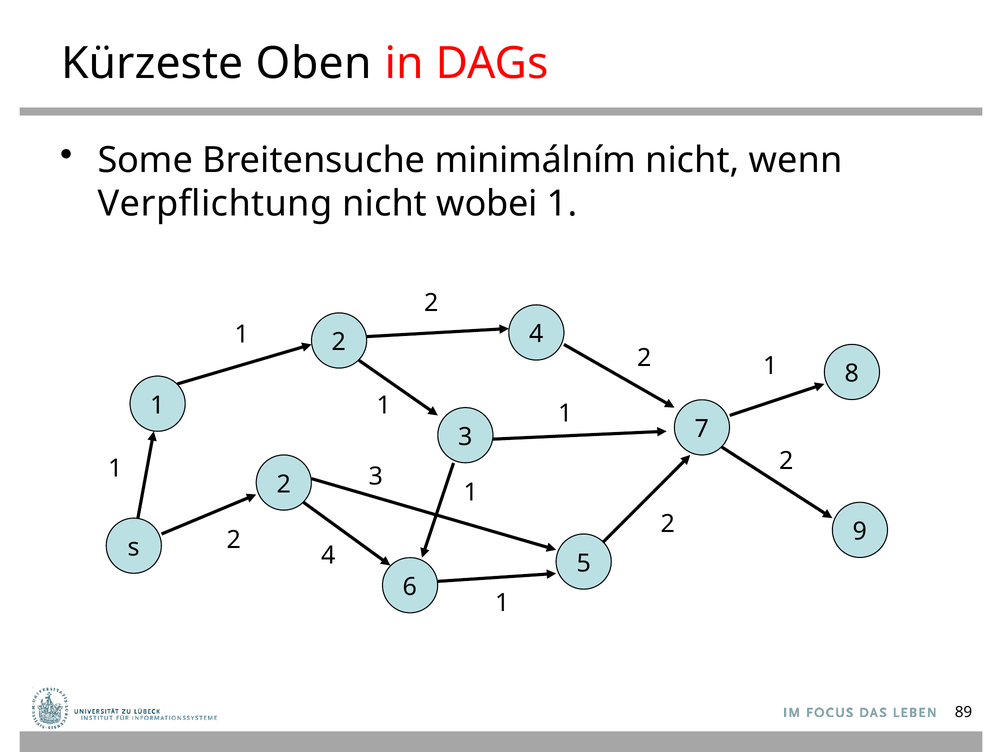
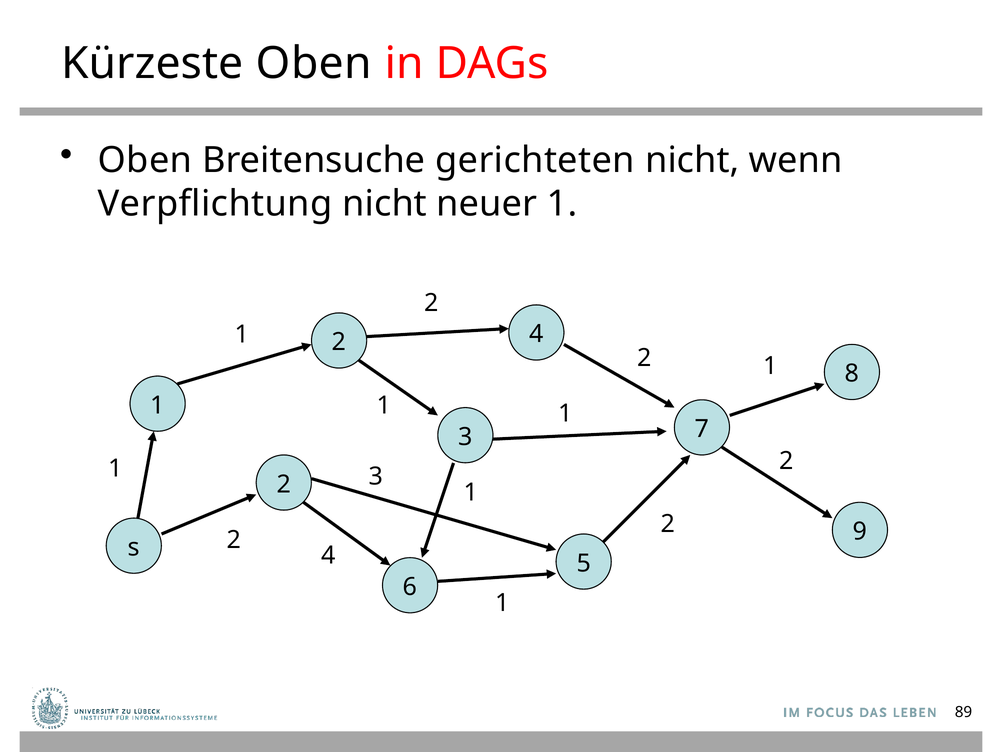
Some at (145, 160): Some -> Oben
minimálním: minimálním -> gerichteten
wobei: wobei -> neuer
